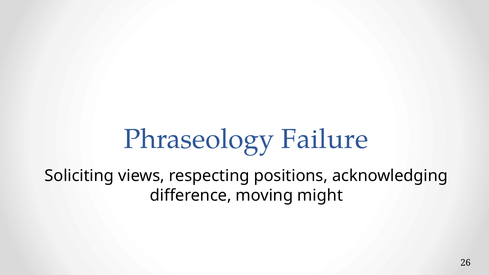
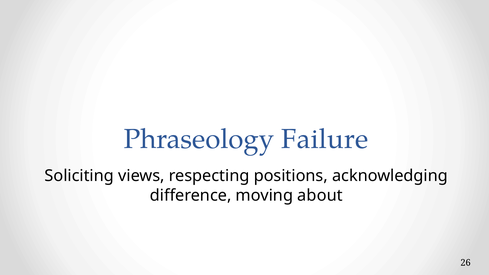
might: might -> about
